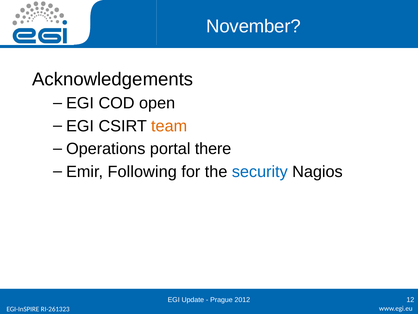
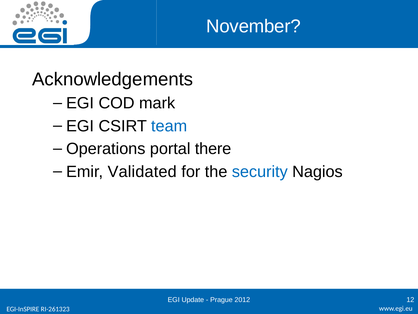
open: open -> mark
team colour: orange -> blue
Following: Following -> Validated
